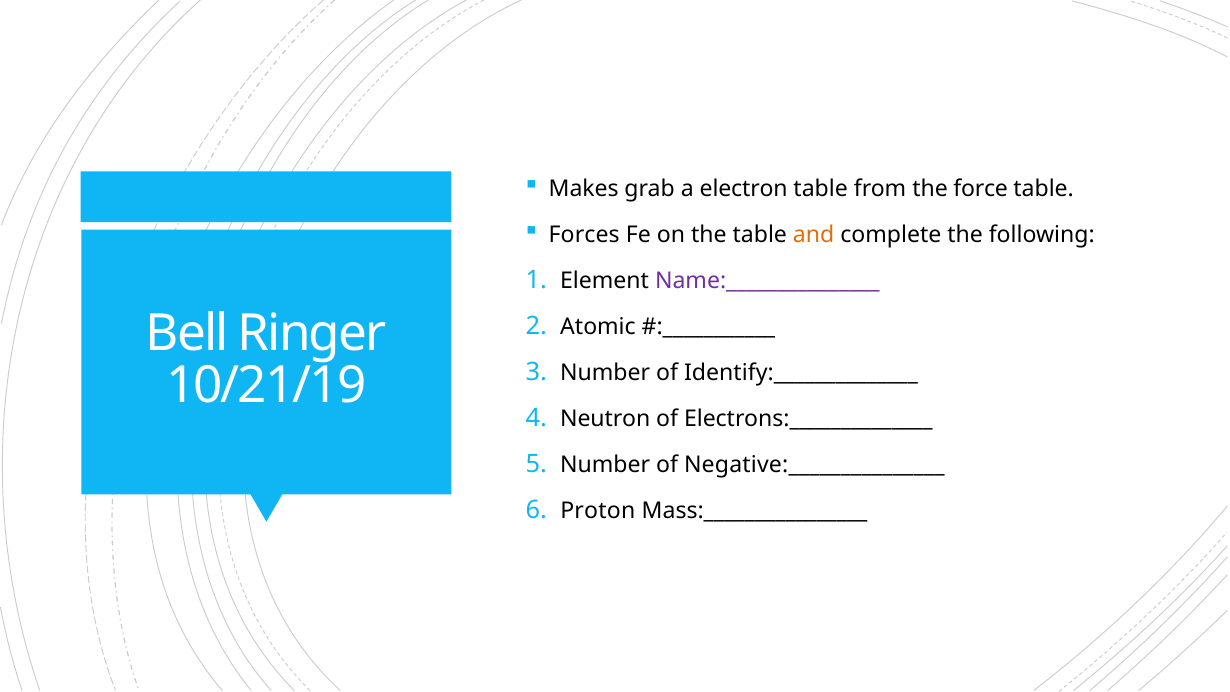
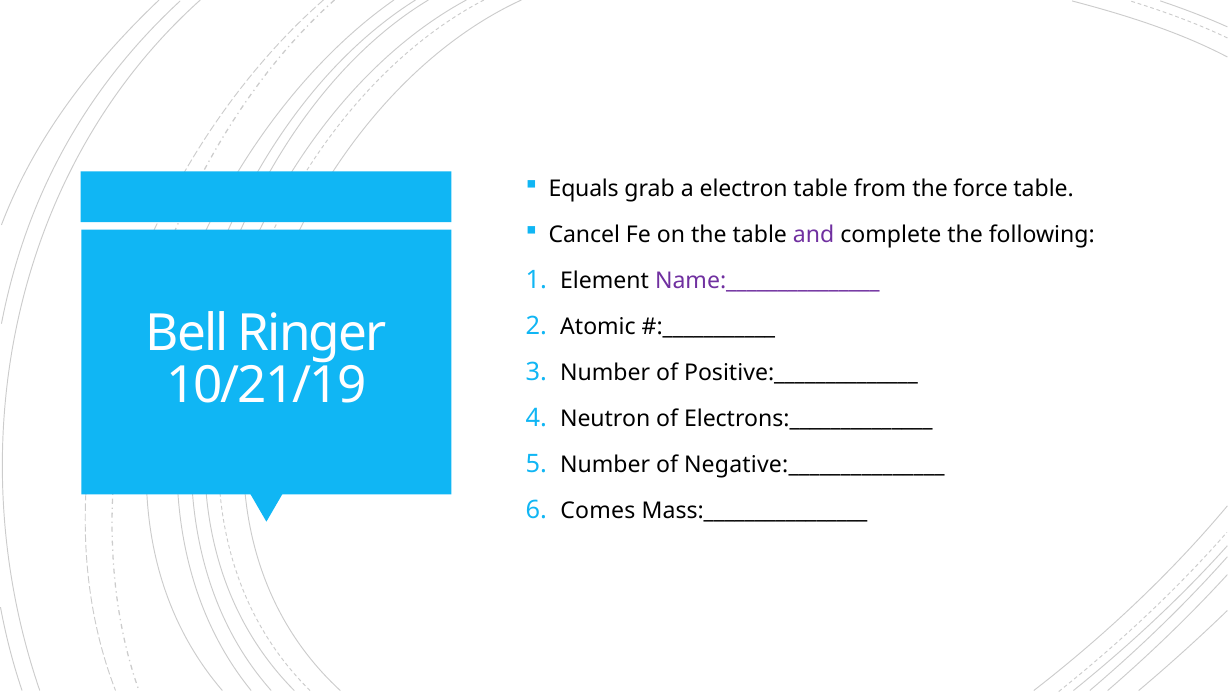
Makes: Makes -> Equals
Forces: Forces -> Cancel
and colour: orange -> purple
Identify:______________: Identify:______________ -> Positive:______________
Proton: Proton -> Comes
